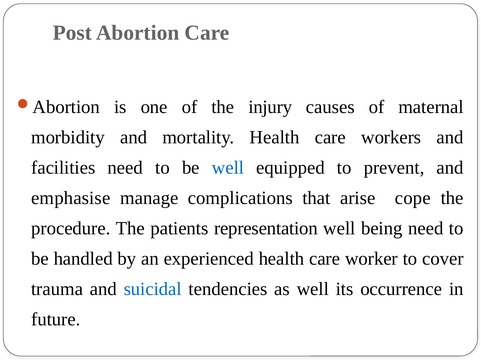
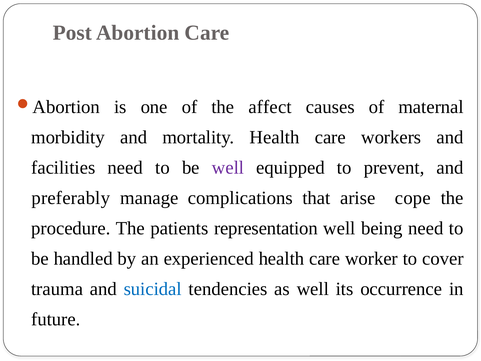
injury: injury -> affect
well at (228, 168) colour: blue -> purple
emphasise: emphasise -> preferably
